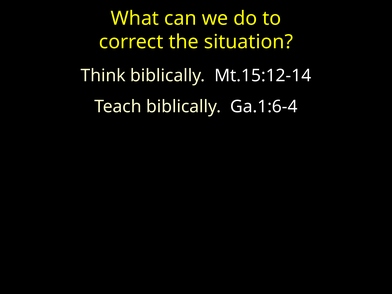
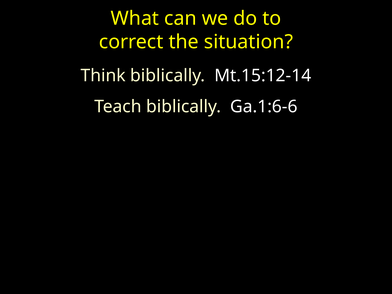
Ga.1:6-4: Ga.1:6-4 -> Ga.1:6-6
